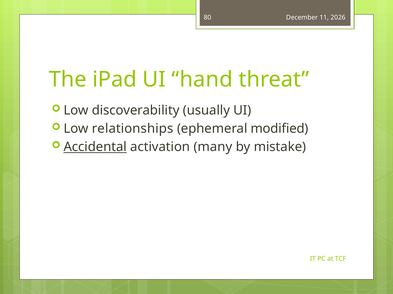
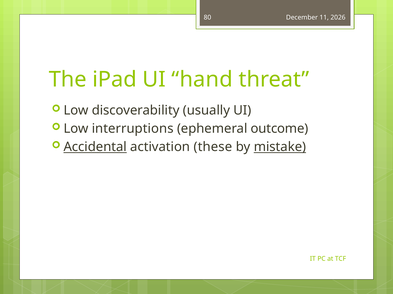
relationships: relationships -> interruptions
modified: modified -> outcome
many: many -> these
mistake underline: none -> present
